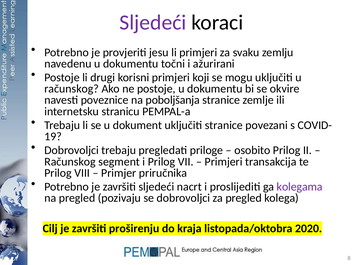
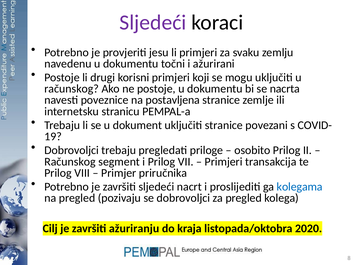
okvire: okvire -> nacrta
poboljšanja: poboljšanja -> postavljena
kolegama colour: purple -> blue
proširenju: proširenju -> ažuriranju
